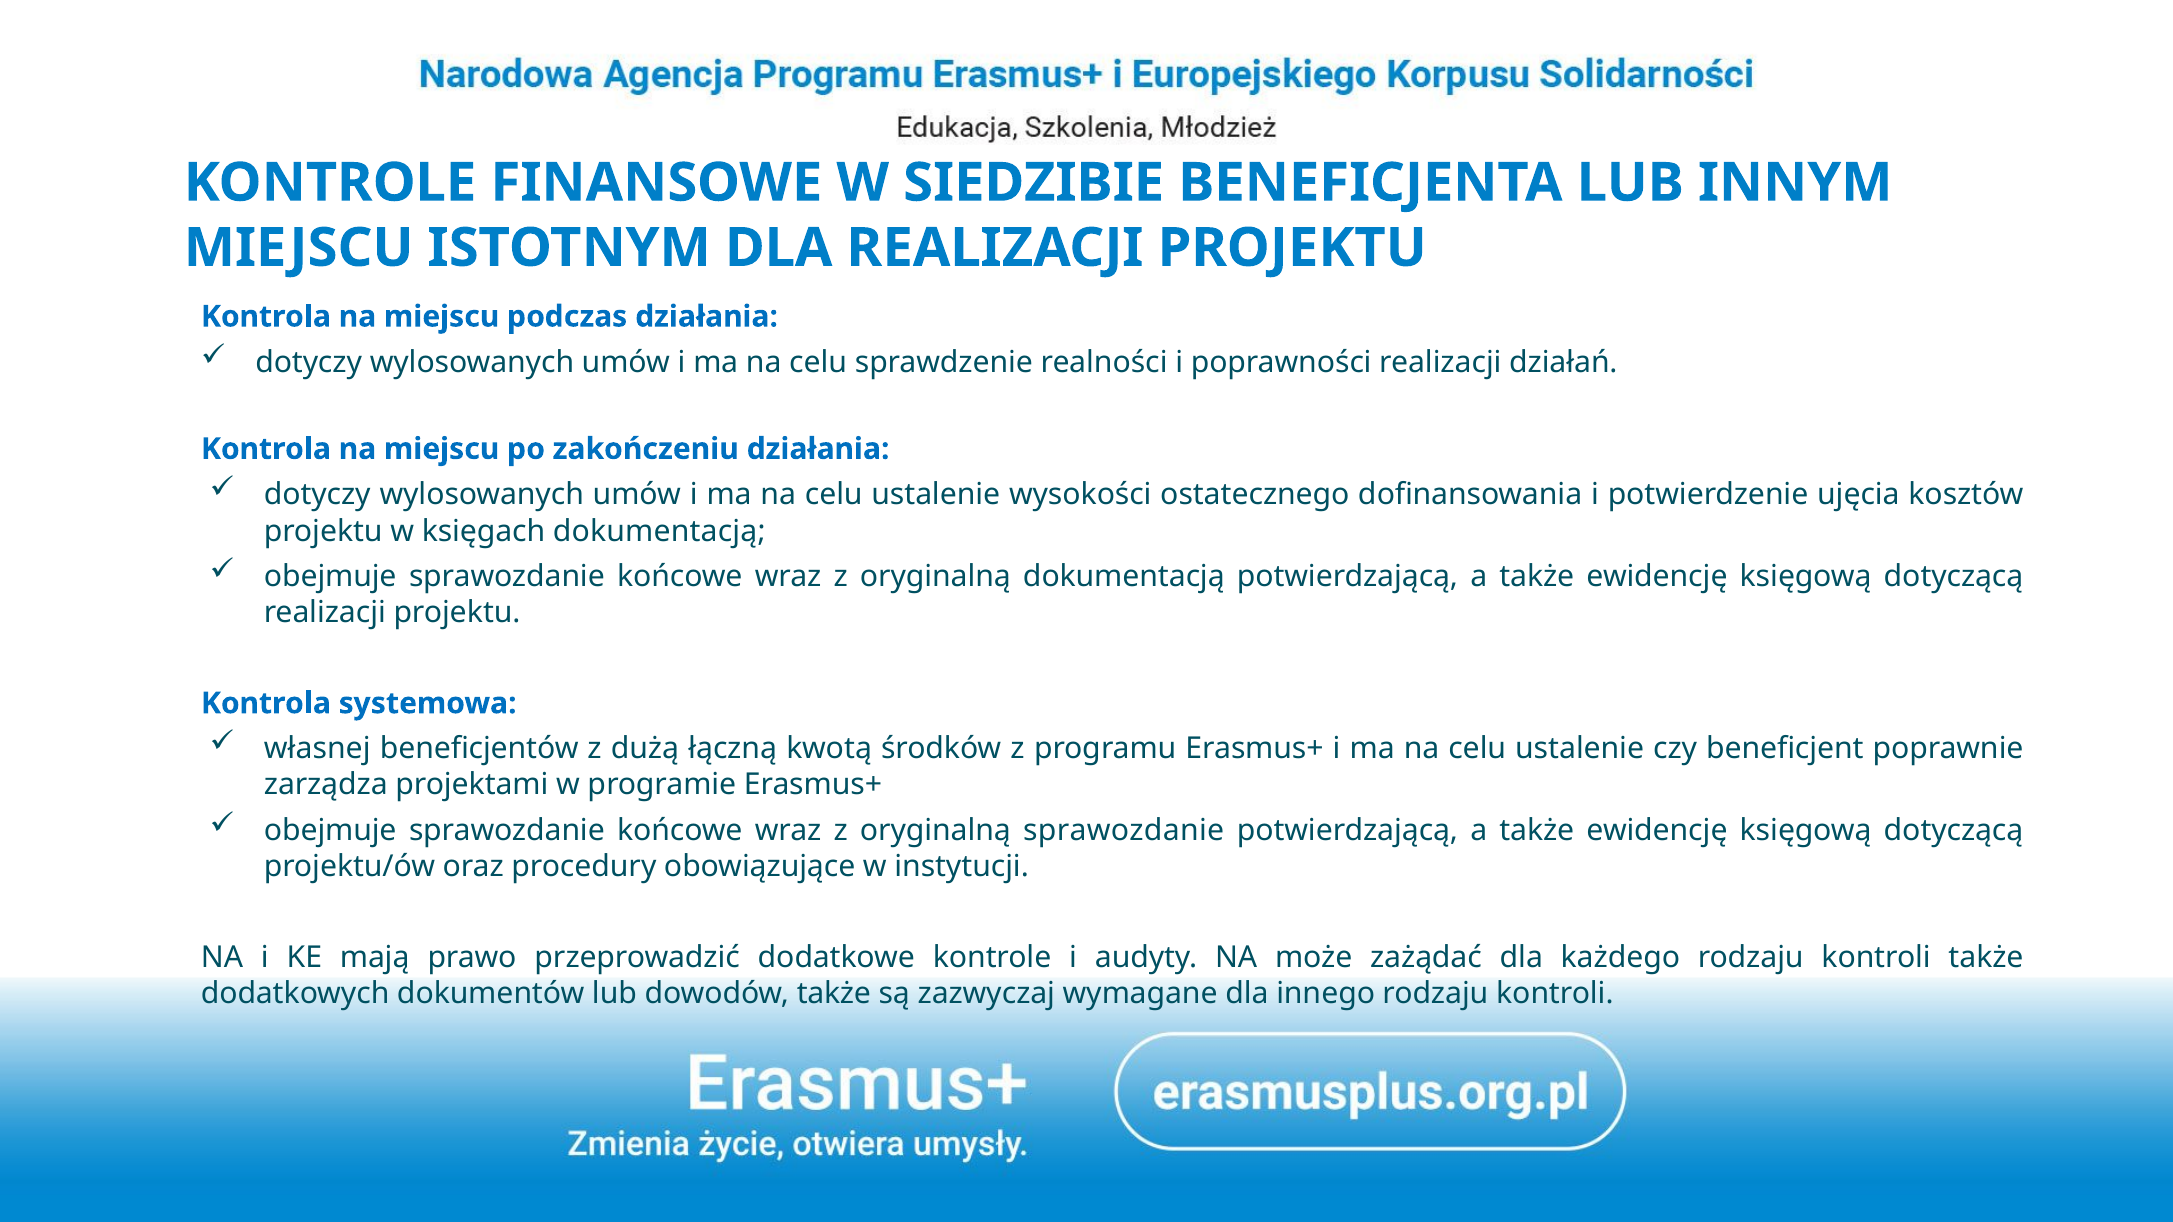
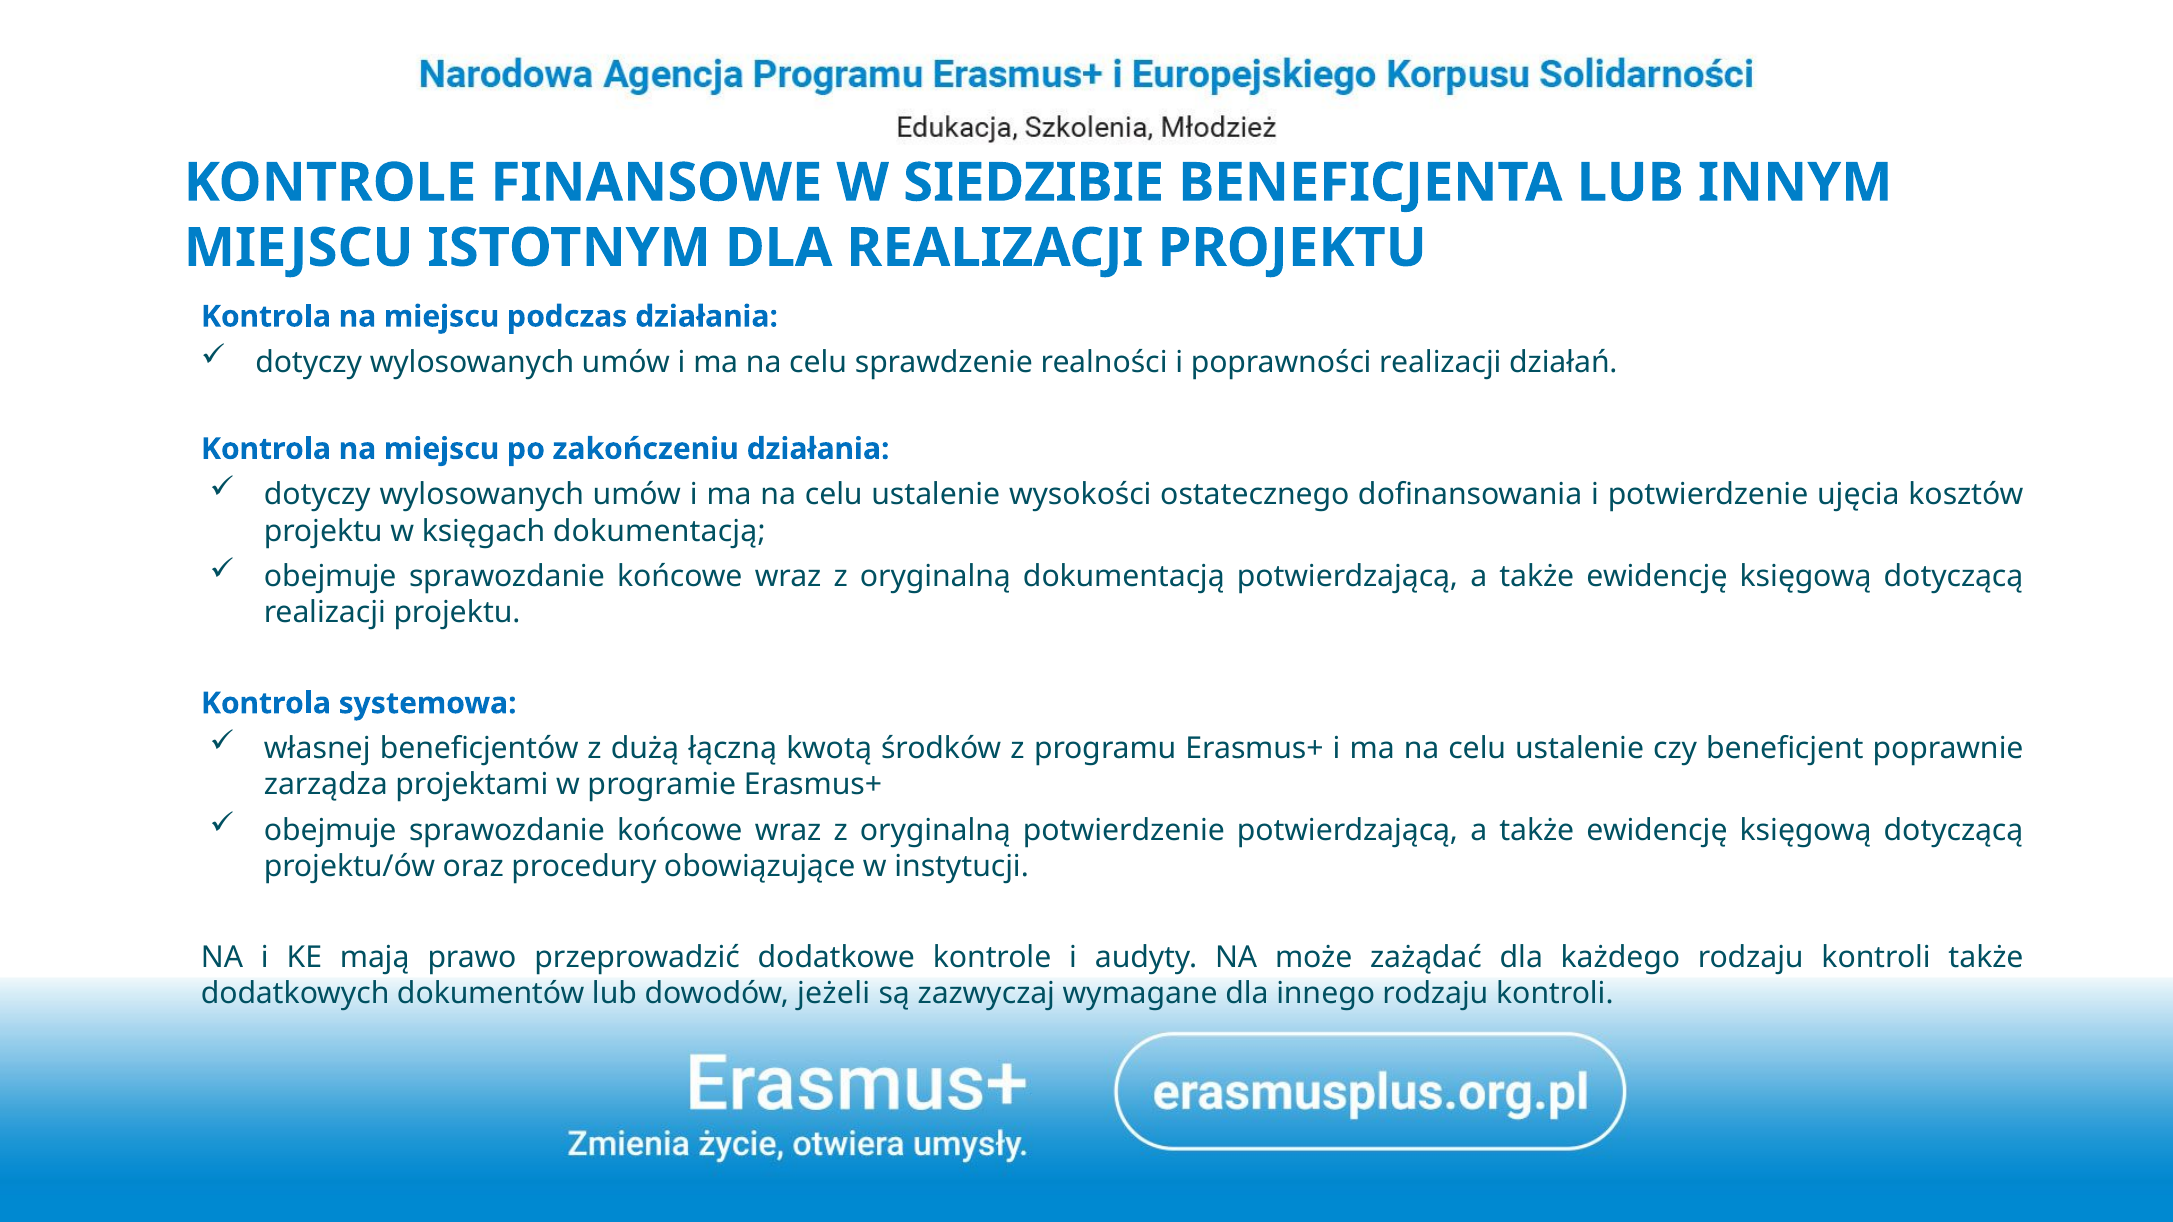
oryginalną sprawozdanie: sprawozdanie -> potwierdzenie
dowodów także: także -> jeżeli
